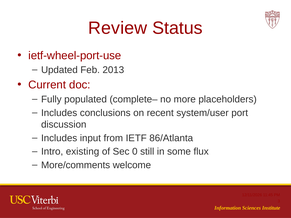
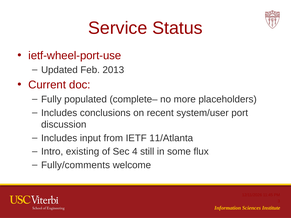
Review: Review -> Service
86/Atlanta: 86/Atlanta -> 11/Atlanta
0: 0 -> 4
More/comments: More/comments -> Fully/comments
